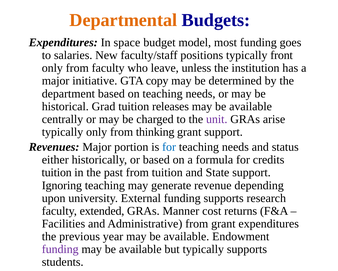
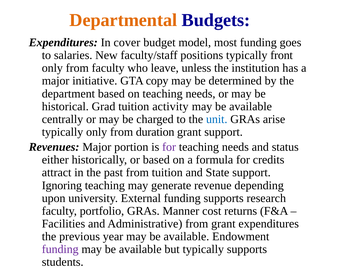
space: space -> cover
releases: releases -> activity
unit colour: purple -> blue
thinking: thinking -> duration
for at (169, 147) colour: blue -> purple
tuition at (57, 172): tuition -> attract
extended: extended -> portfolio
